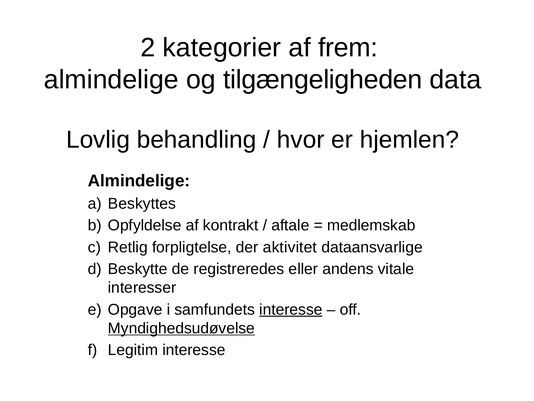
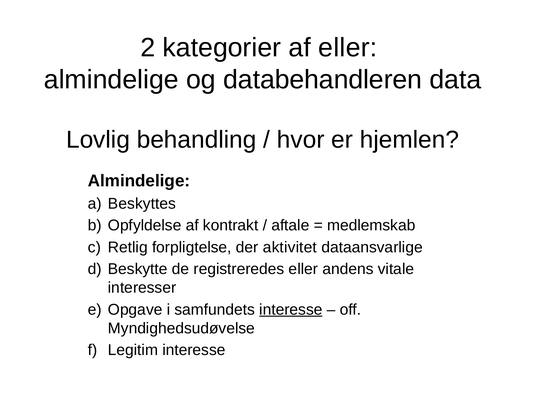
af frem: frem -> eller
tilgængeligheden: tilgængeligheden -> databehandleren
Myndighedsudøvelse underline: present -> none
